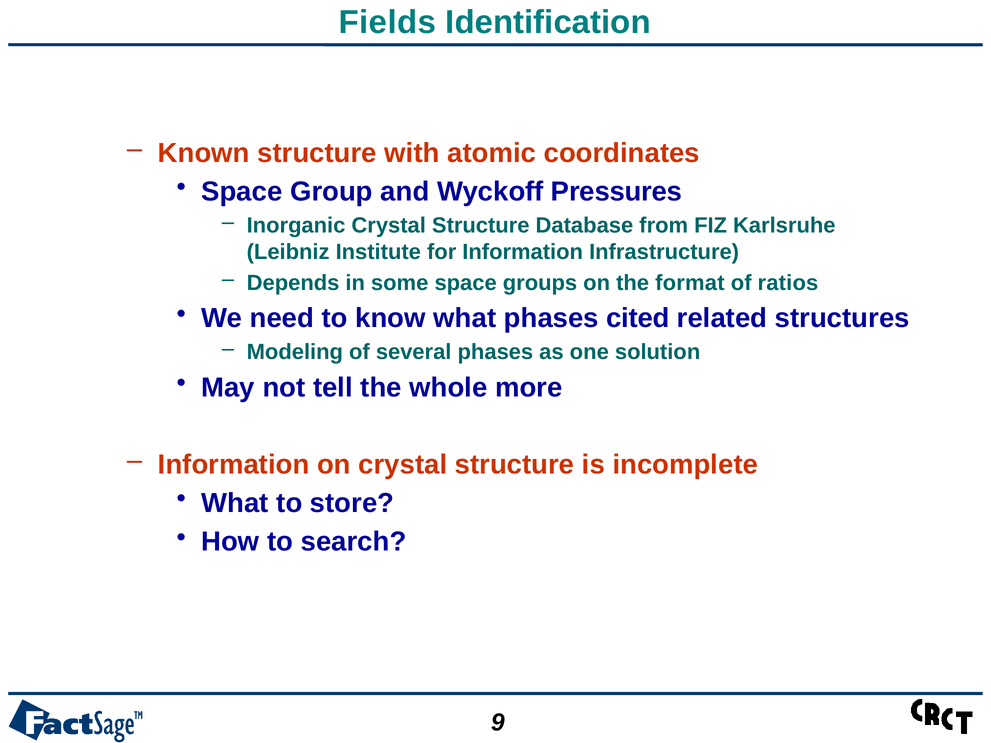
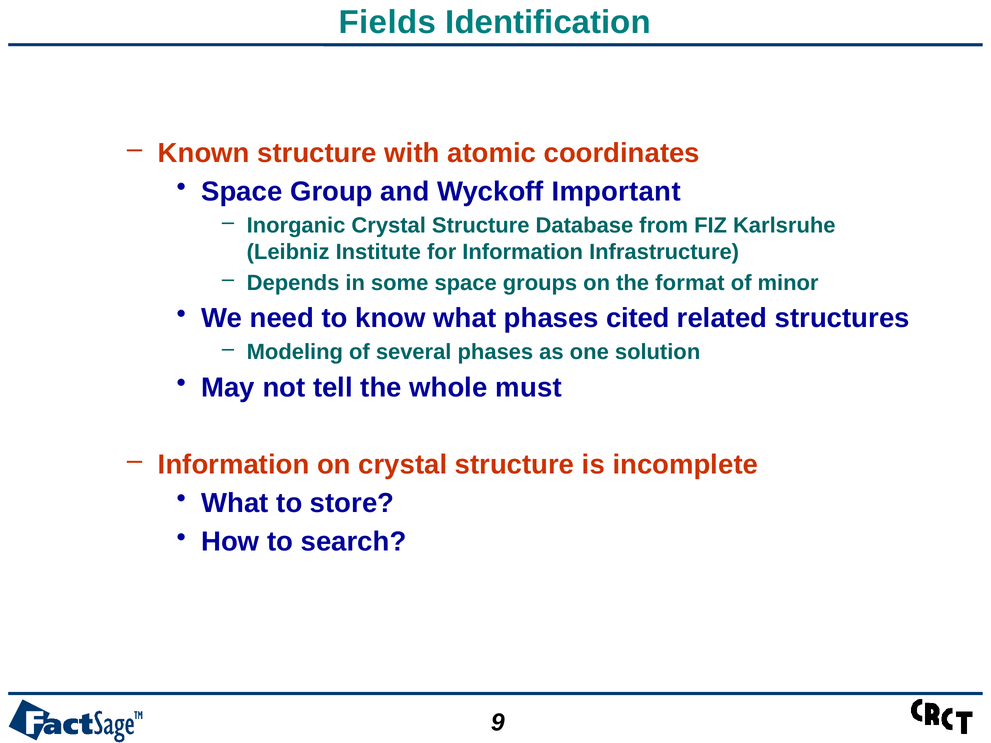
Pressures: Pressures -> Important
ratios: ratios -> minor
more: more -> must
